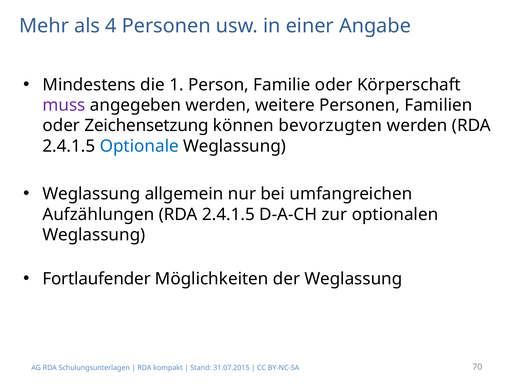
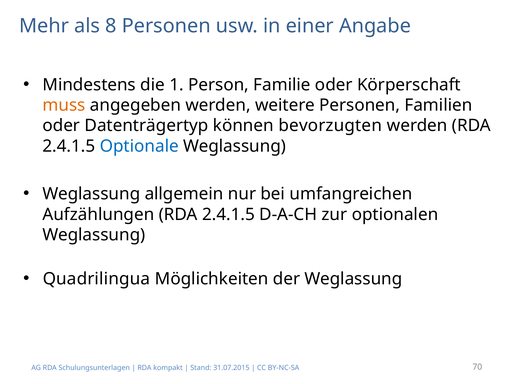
4: 4 -> 8
muss colour: purple -> orange
Zeichensetzung: Zeichensetzung -> Datenträgertyp
Fortlaufender: Fortlaufender -> Quadrilingua
